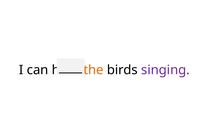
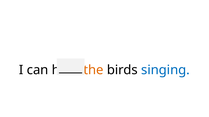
singing colour: purple -> blue
